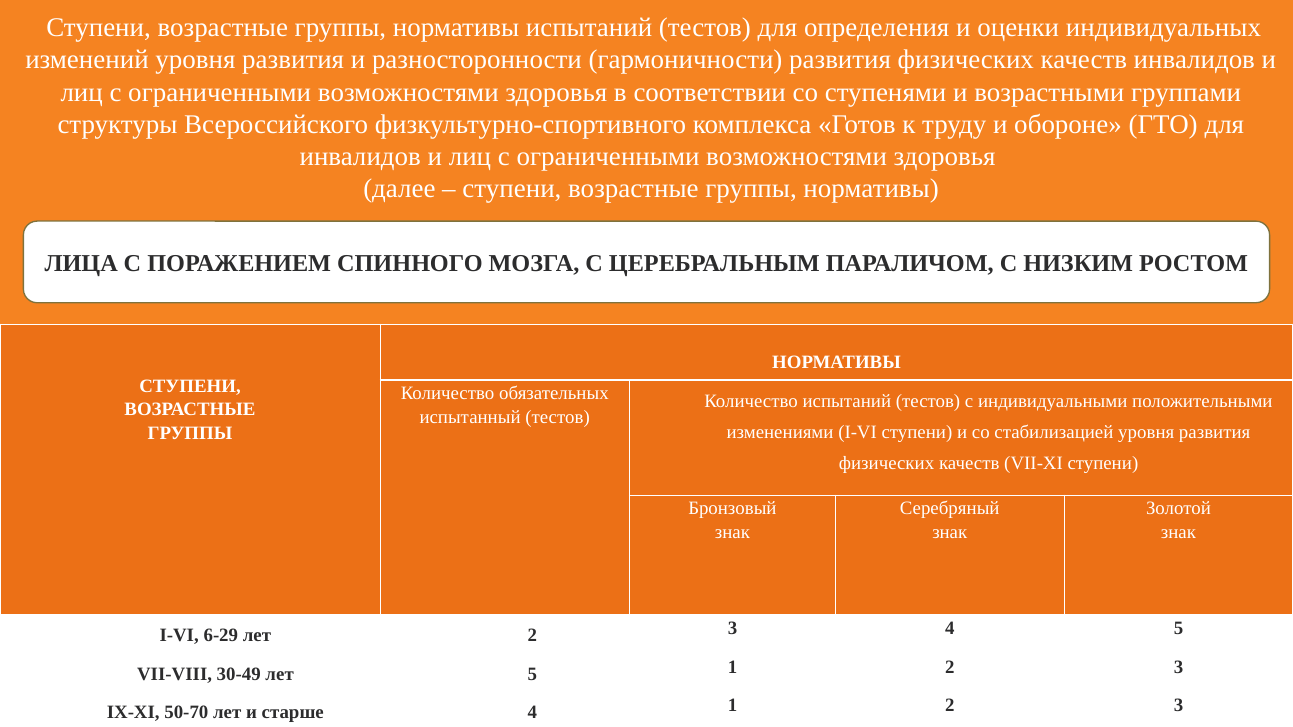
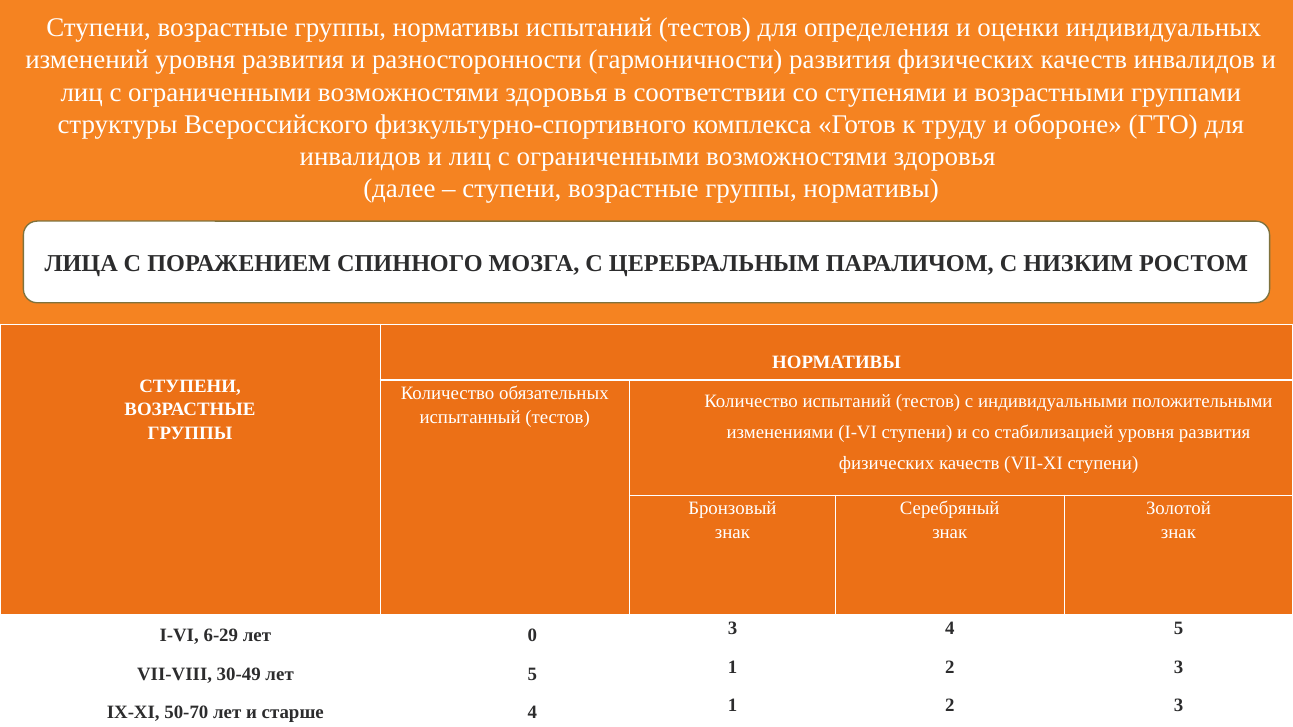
лет 2: 2 -> 0
